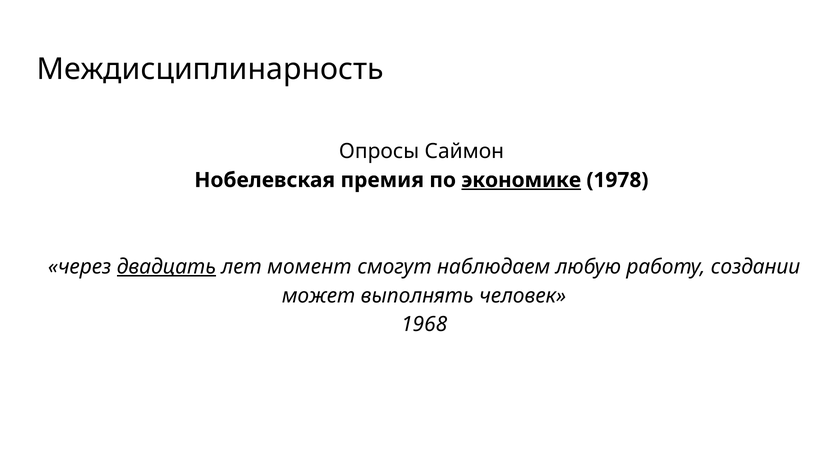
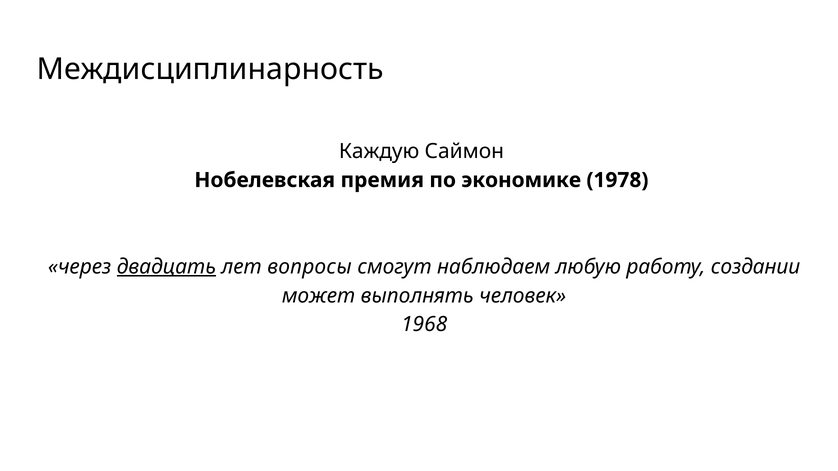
Опросы: Опросы -> Каждую
экономике underline: present -> none
момент: момент -> вопросы
